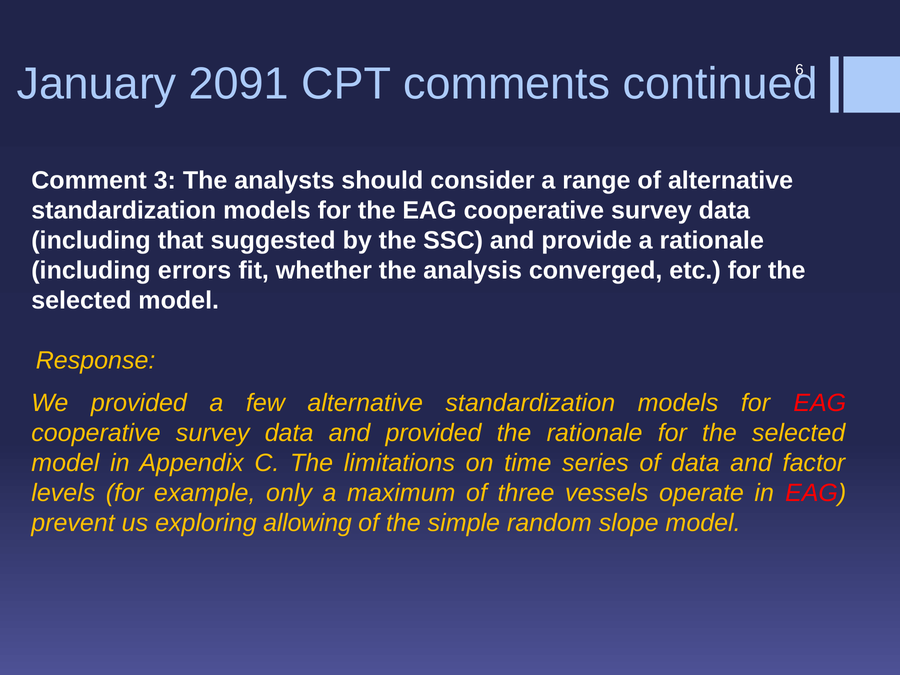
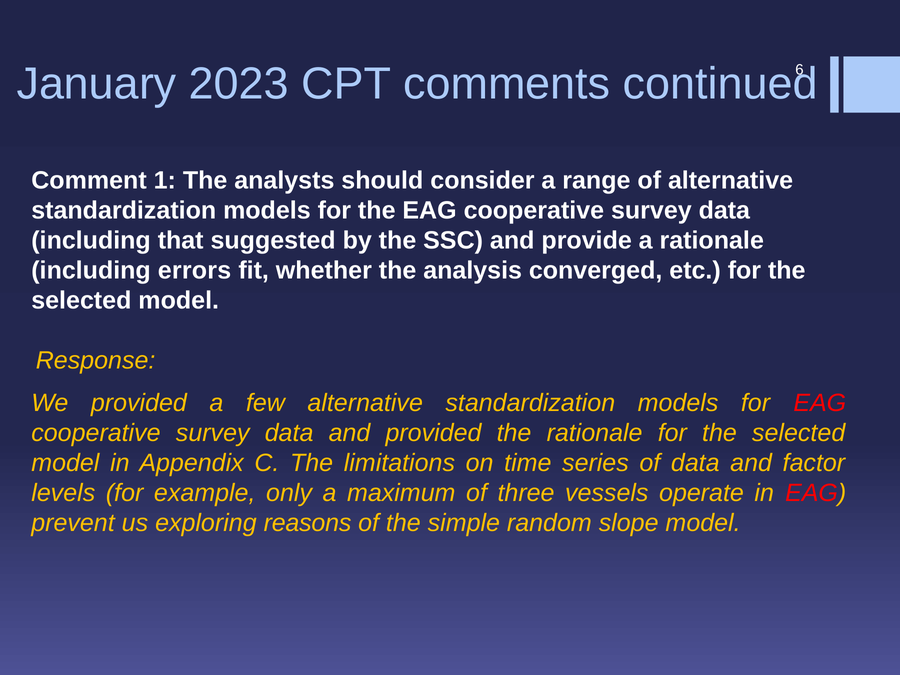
2091: 2091 -> 2023
3: 3 -> 1
allowing: allowing -> reasons
